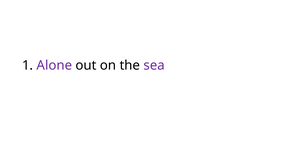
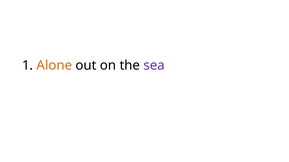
Alone colour: purple -> orange
